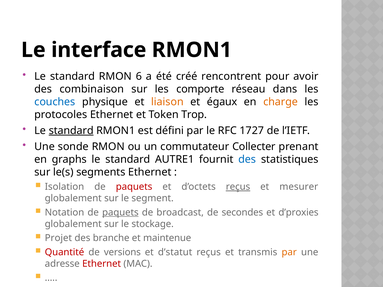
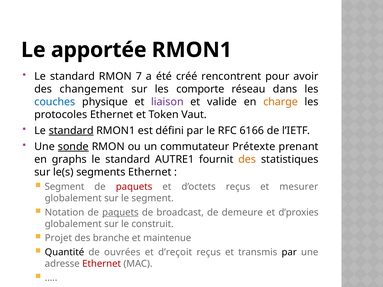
interface: interface -> apportée
6: 6 -> 7
combinaison: combinaison -> changement
liaison colour: orange -> purple
égaux: égaux -> valide
Trop: Trop -> Vaut
1727: 1727 -> 6166
sonde underline: none -> present
Collecter: Collecter -> Prétexte
des at (247, 159) colour: blue -> orange
Isolation at (64, 187): Isolation -> Segment
reçus at (238, 187) underline: present -> none
secondes: secondes -> demeure
stockage: stockage -> construit
Quantité colour: red -> black
versions: versions -> ouvrées
d’statut: d’statut -> d’reçoit
par at (289, 252) colour: orange -> black
